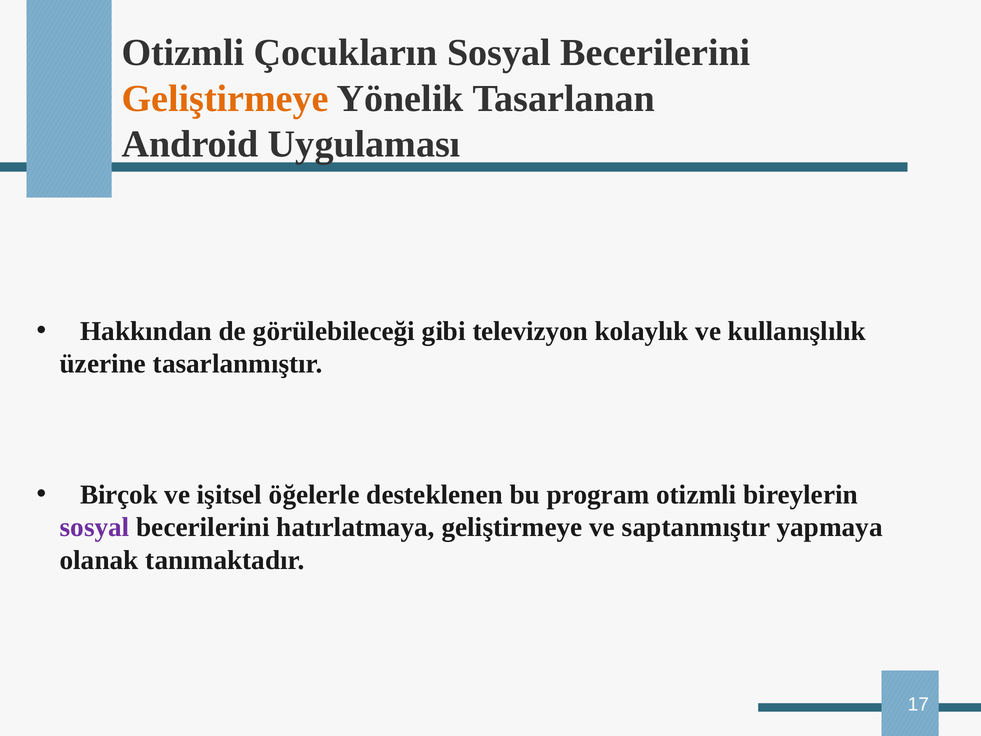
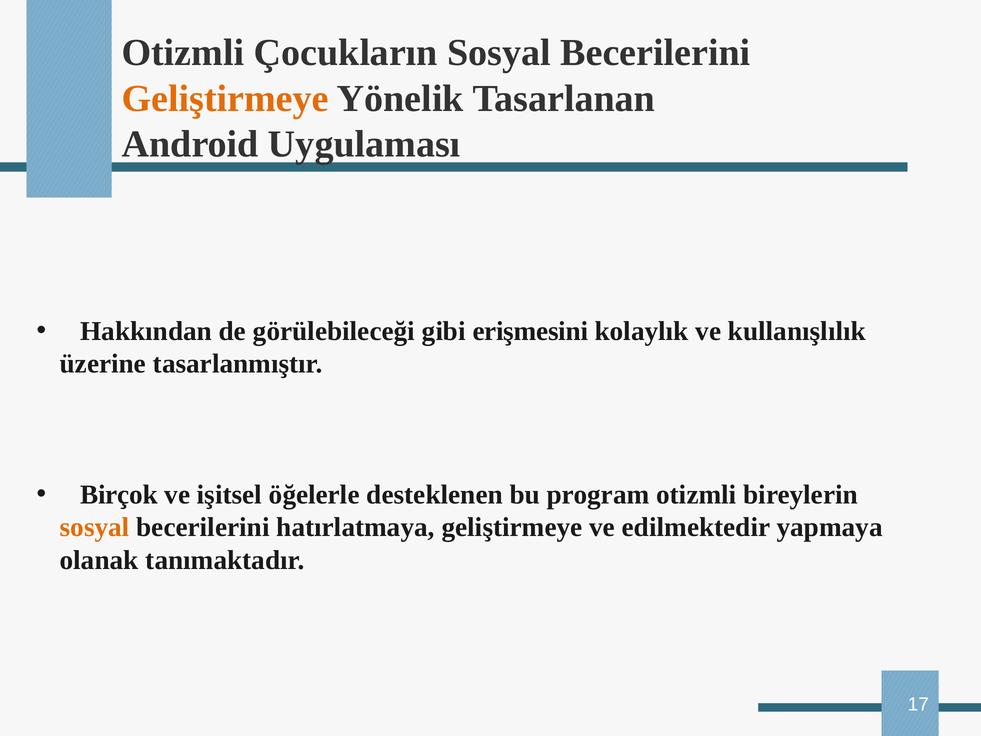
televizyon: televizyon -> erişmesini
sosyal at (95, 527) colour: purple -> orange
saptanmıştır: saptanmıştır -> edilmektedir
